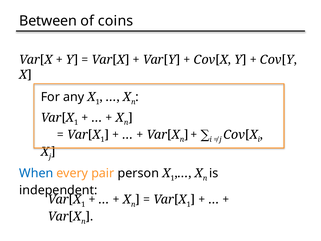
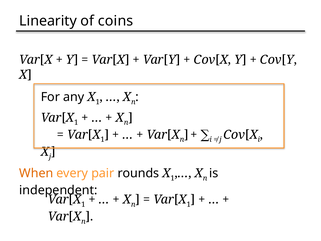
Between: Between -> Linearity
When colour: blue -> orange
person: person -> rounds
